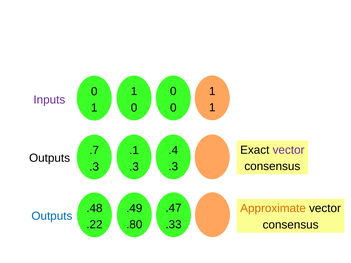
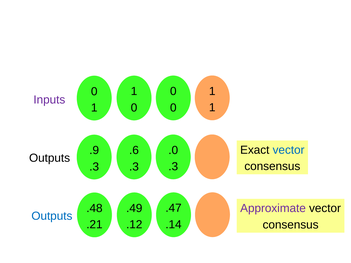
vector at (289, 150) colour: purple -> blue
.4: .4 -> .0
.1: .1 -> .6
.7: .7 -> .9
Approximate colour: orange -> purple
.33: .33 -> .14
.80: .80 -> .12
.22: .22 -> .21
